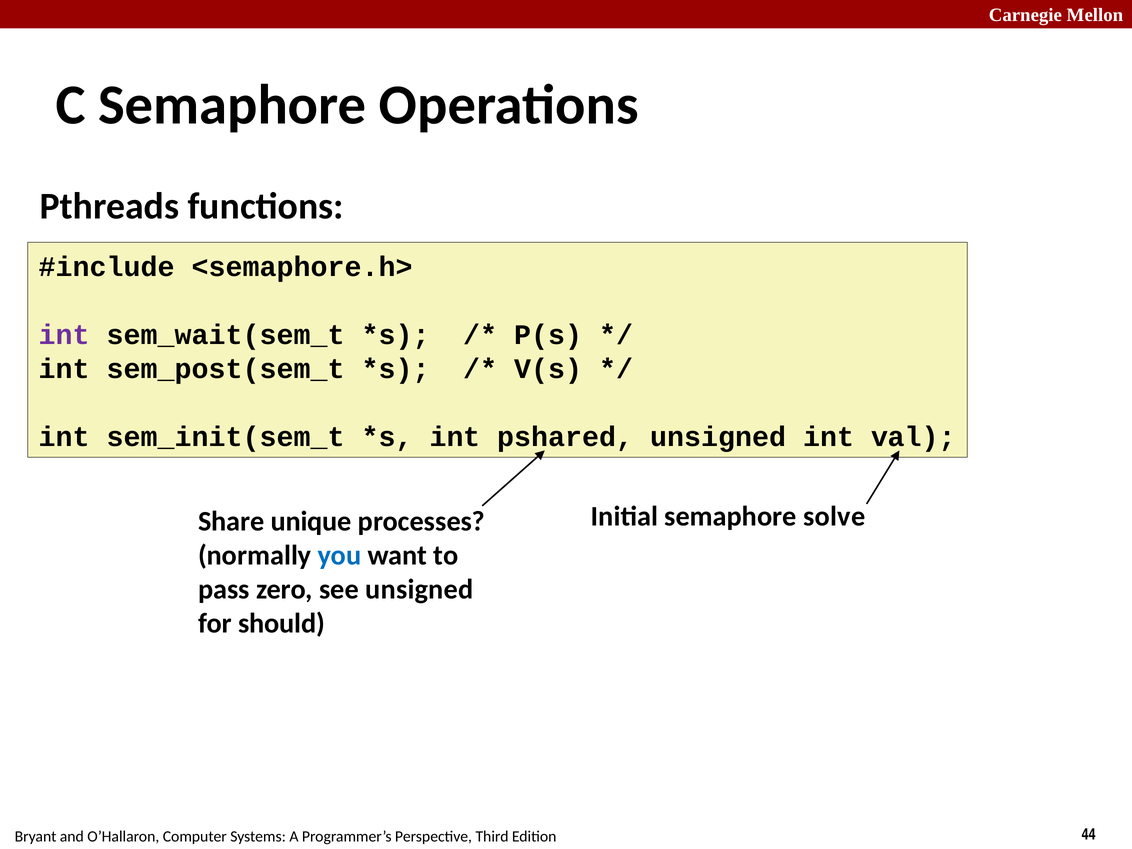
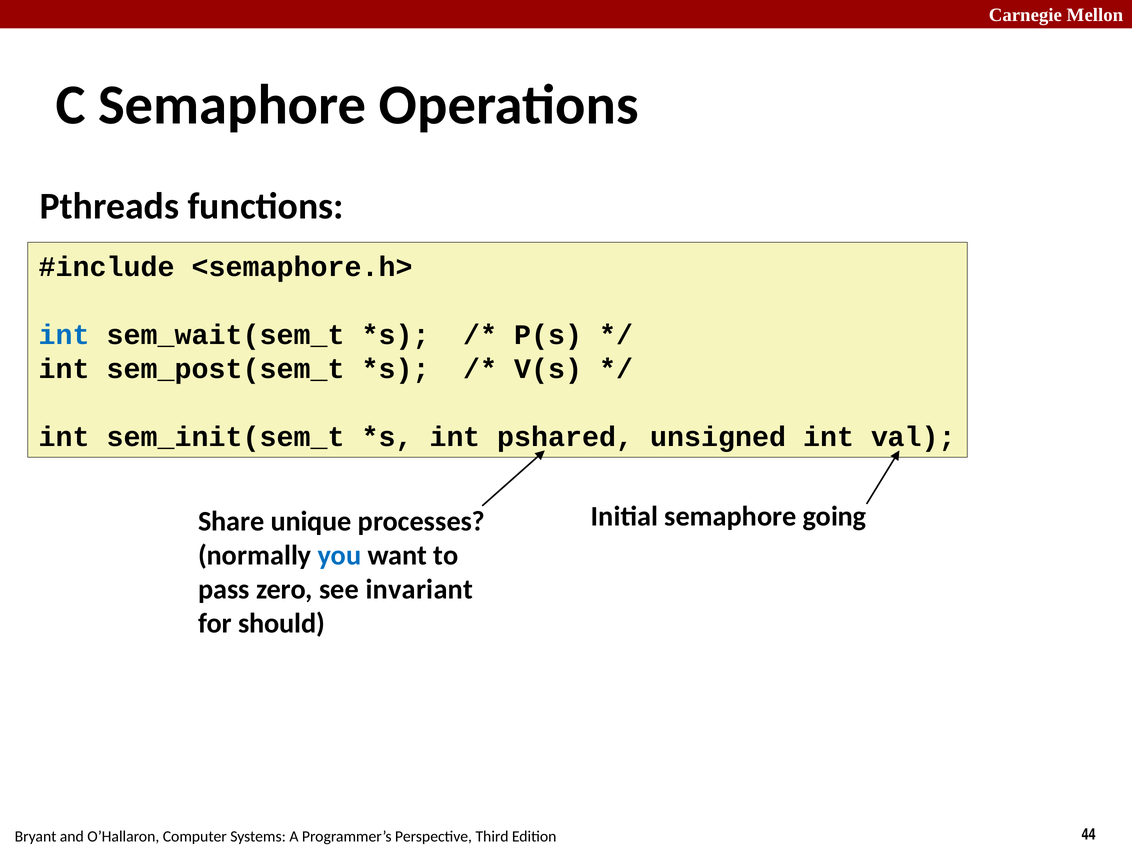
int at (64, 335) colour: purple -> blue
solve: solve -> going
see unsigned: unsigned -> invariant
